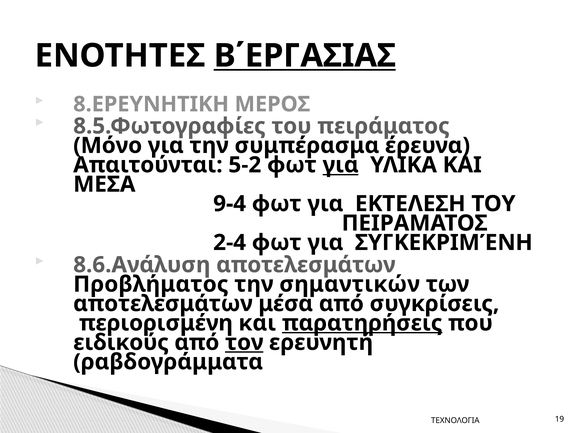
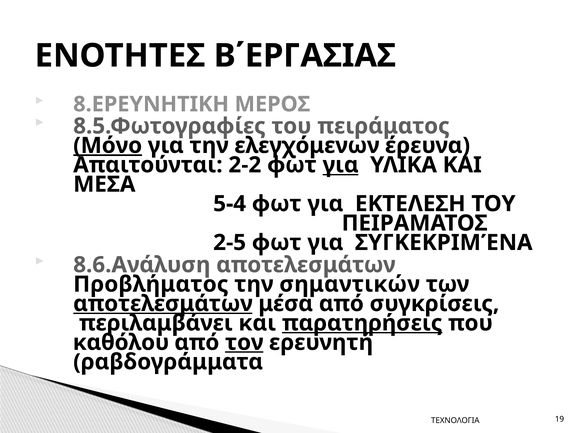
Β΄ΕΡΓΑΣΙΑΣ underline: present -> none
Μόνο underline: none -> present
συμπέρασμα: συμπέρασμα -> ελεγχόμενων
5-2: 5-2 -> 2-2
9-4: 9-4 -> 5-4
2-4: 2-4 -> 2-5
ΣΥΓΚΕΚΡΙΜΈΝΗ: ΣΥΓΚΕΚΡΙΜΈΝΗ -> ΣΥΓΚΕΚΡΙΜΈΝΑ
αποτελεσμάτων at (163, 304) underline: none -> present
περιορισμένη: περιορισμένη -> περιλαμβάνει
ειδικούς: ειδικούς -> καθόλου
